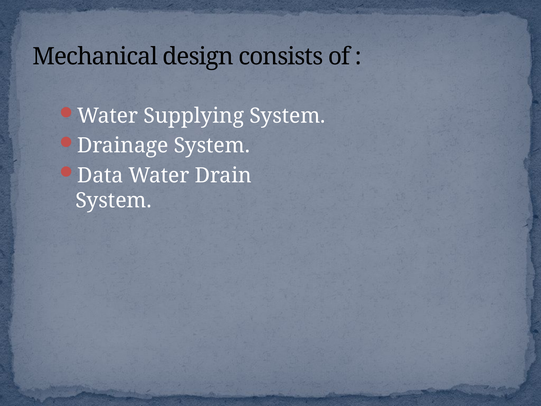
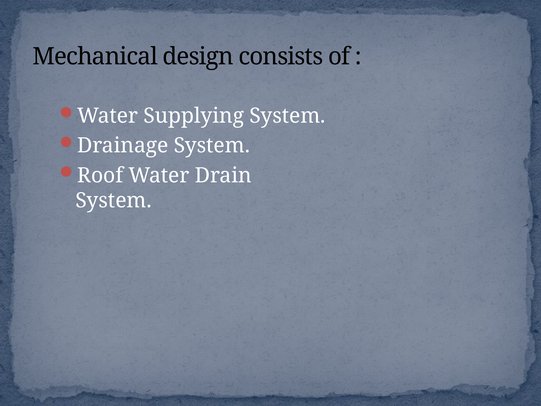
Data: Data -> Roof
